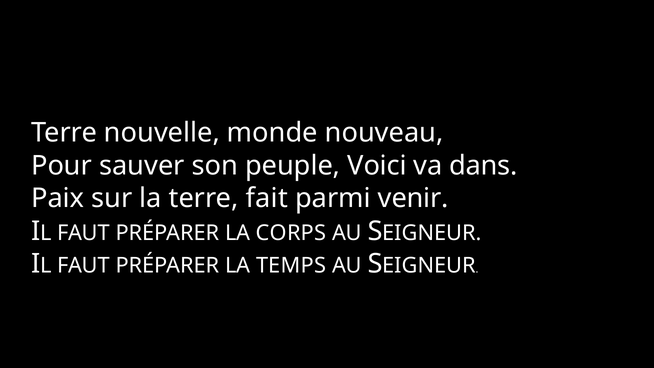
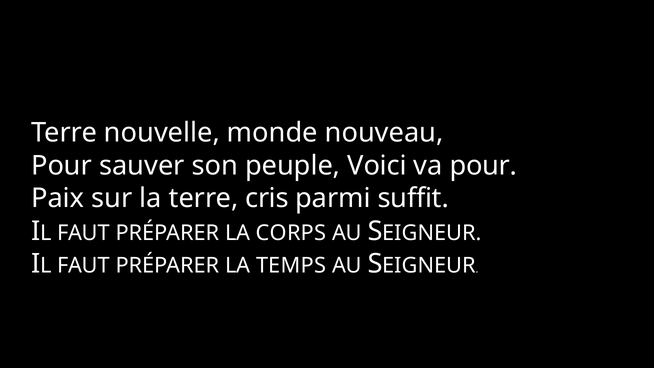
va dans: dans -> pour
fait: fait -> cris
venir: venir -> suffit
